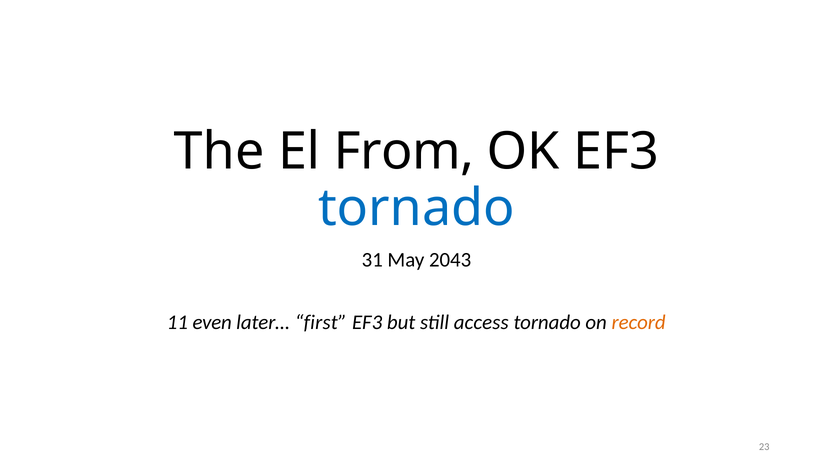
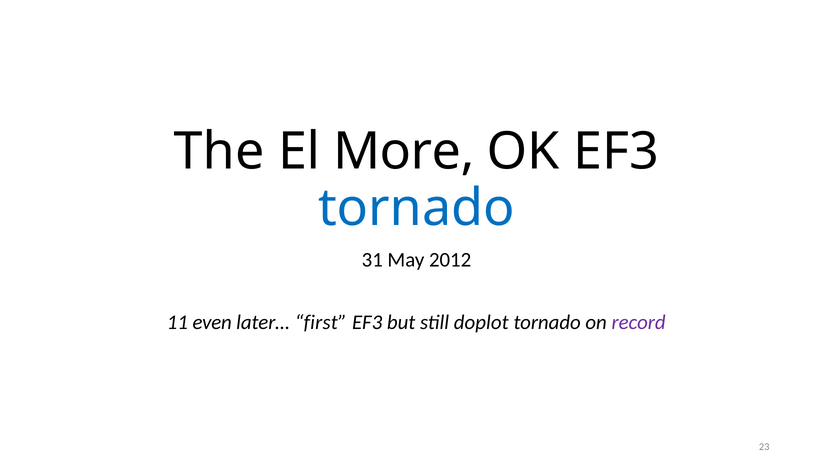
From: From -> More
2043: 2043 -> 2012
access: access -> doplot
record colour: orange -> purple
